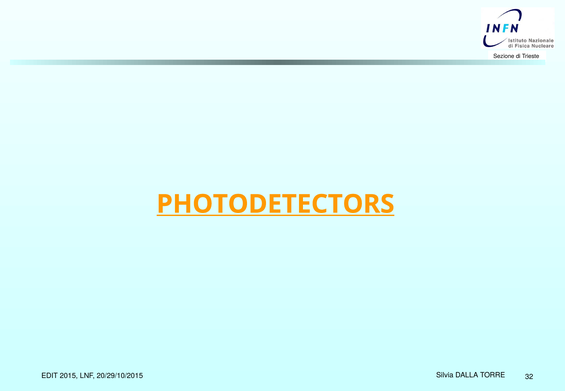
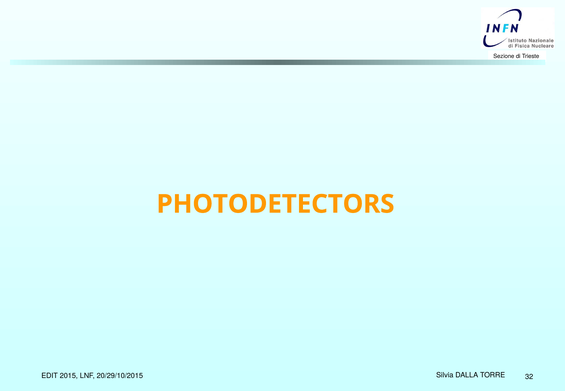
PHOTODETECTORS underline: present -> none
